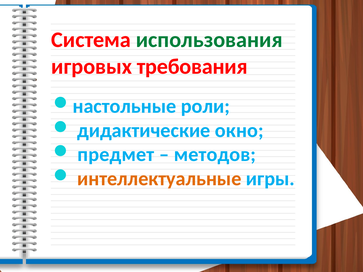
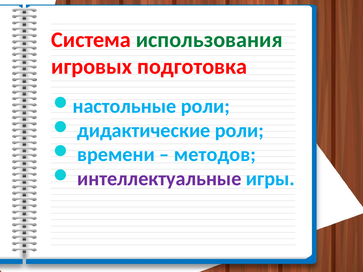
требования: требования -> подготовка
дидактические окно: окно -> роли
предмет: предмет -> времени
интеллектуальные colour: orange -> purple
